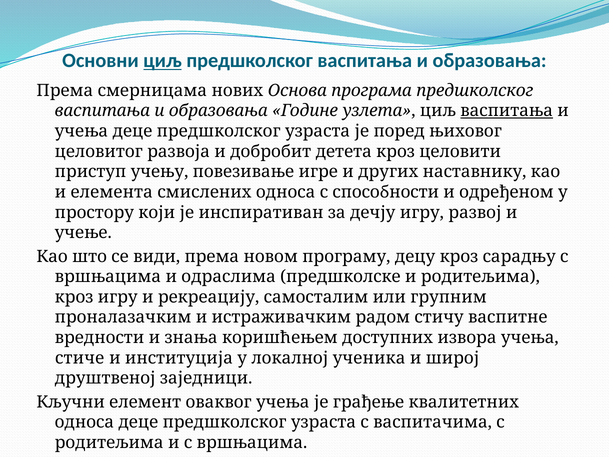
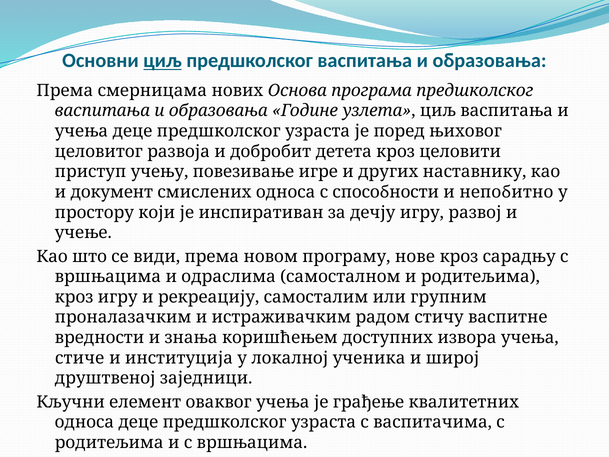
васпитања at (507, 111) underline: present -> none
елемента: елемента -> документ
одређеном: одређеном -> непобитно
децу: децу -> нове
одраслима предшколске: предшколске -> самосталном
